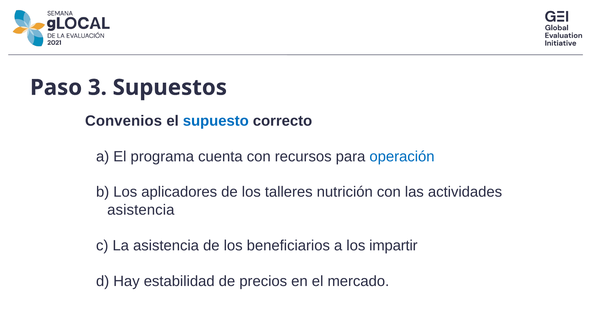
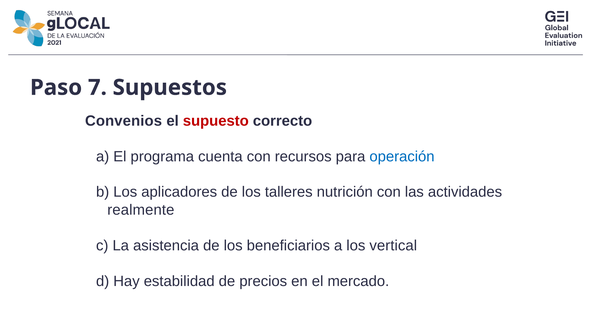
3: 3 -> 7
supuesto colour: blue -> red
asistencia at (141, 210): asistencia -> realmente
impartir: impartir -> vertical
